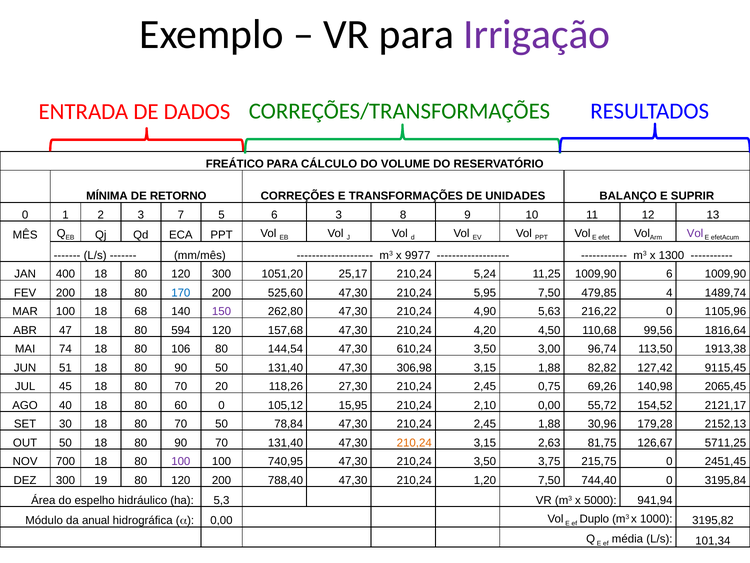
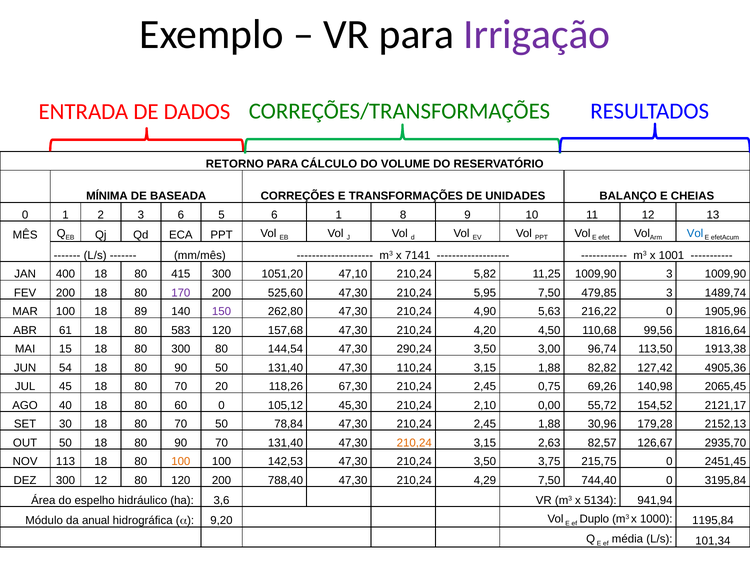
FREÁTICO: FREÁTICO -> RETORNO
RETORNO: RETORNO -> BASEADA
SUPRIR: SUPRIR -> CHEIAS
3 7: 7 -> 6
6 3: 3 -> 1
Vol at (695, 233) colour: purple -> blue
9977: 9977 -> 7141
1300: 1300 -> 1001
18 80 120: 120 -> 415
25,17: 25,17 -> 47,10
5,24: 5,24 -> 5,82
1009,90 6: 6 -> 3
170 colour: blue -> purple
479,85 4: 4 -> 3
68: 68 -> 89
1105,96: 1105,96 -> 1905,96
47: 47 -> 61
594: 594 -> 583
74: 74 -> 15
80 106: 106 -> 300
610,24: 610,24 -> 290,24
51: 51 -> 54
306,98: 306,98 -> 110,24
9115,45: 9115,45 -> 4905,36
27,30: 27,30 -> 67,30
15,95: 15,95 -> 45,30
81,75: 81,75 -> 82,57
5711,25: 5711,25 -> 2935,70
700: 700 -> 113
100 at (181, 461) colour: purple -> orange
740,95: 740,95 -> 142,53
300 19: 19 -> 12
1,20: 1,20 -> 4,29
5,3: 5,3 -> 3,6
5000: 5000 -> 5134
a 0,00: 0,00 -> 9,20
3195,82: 3195,82 -> 1195,84
